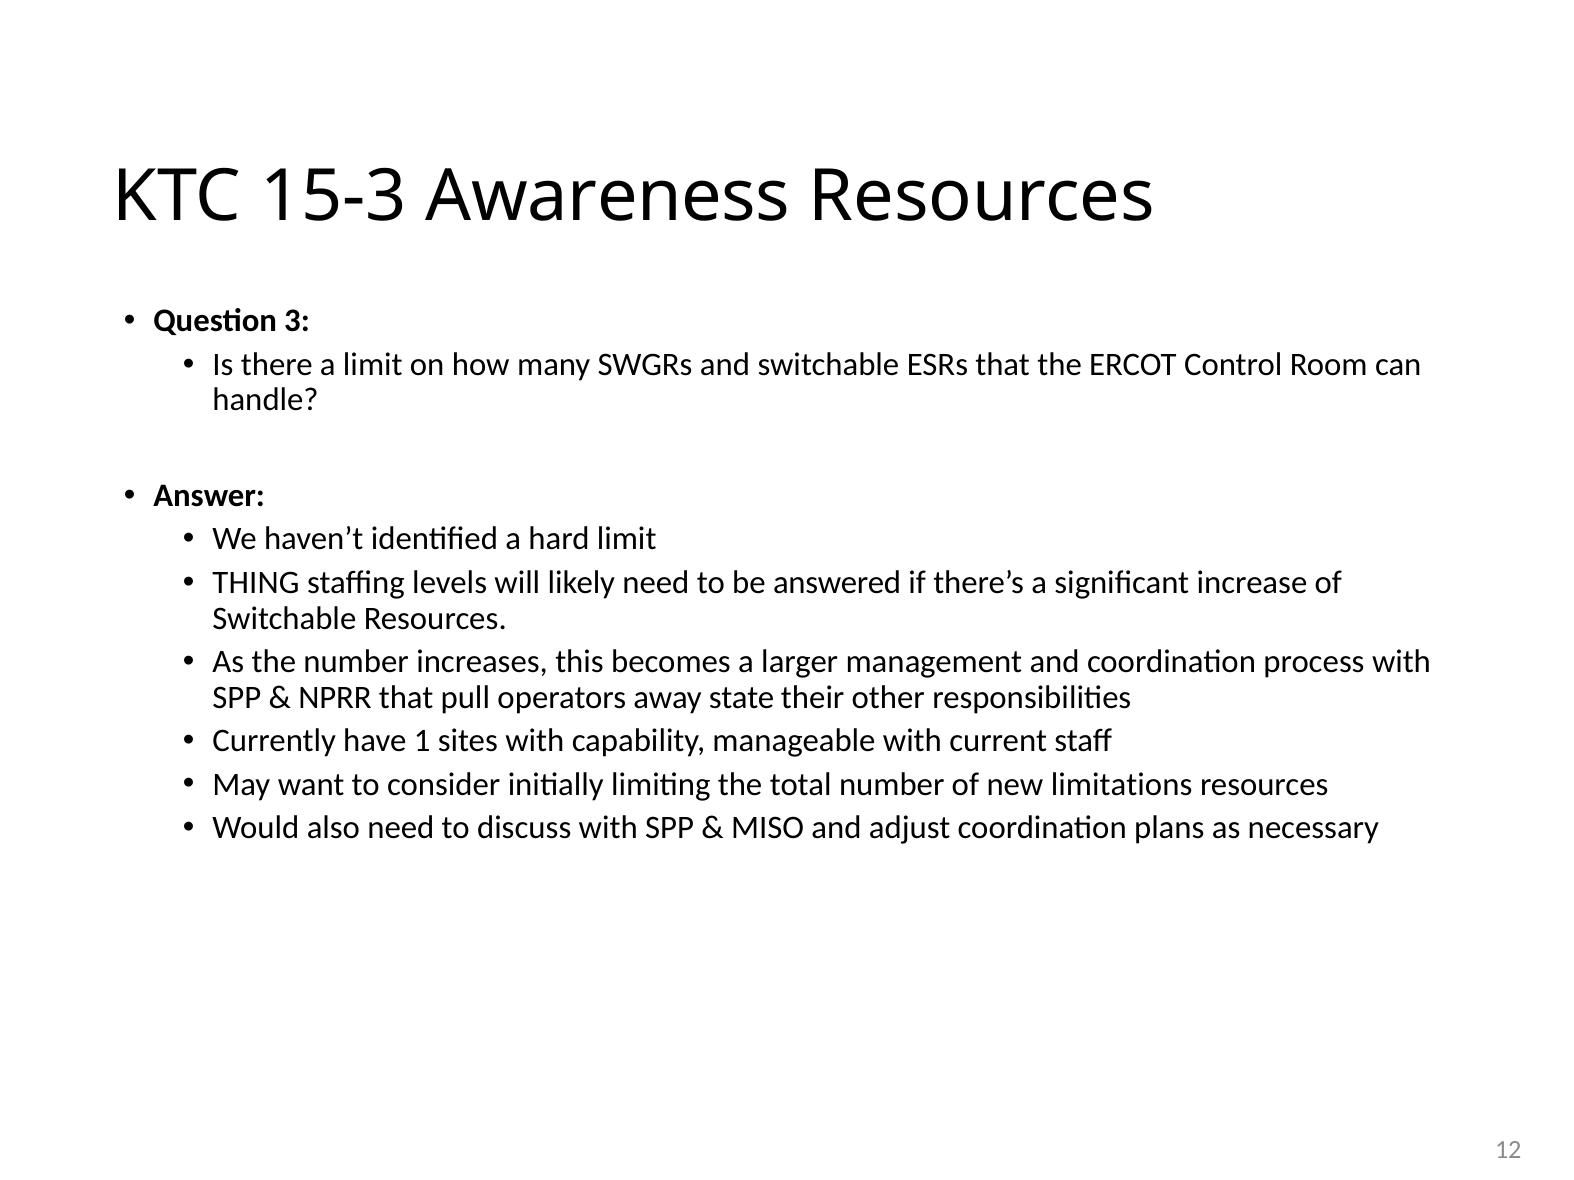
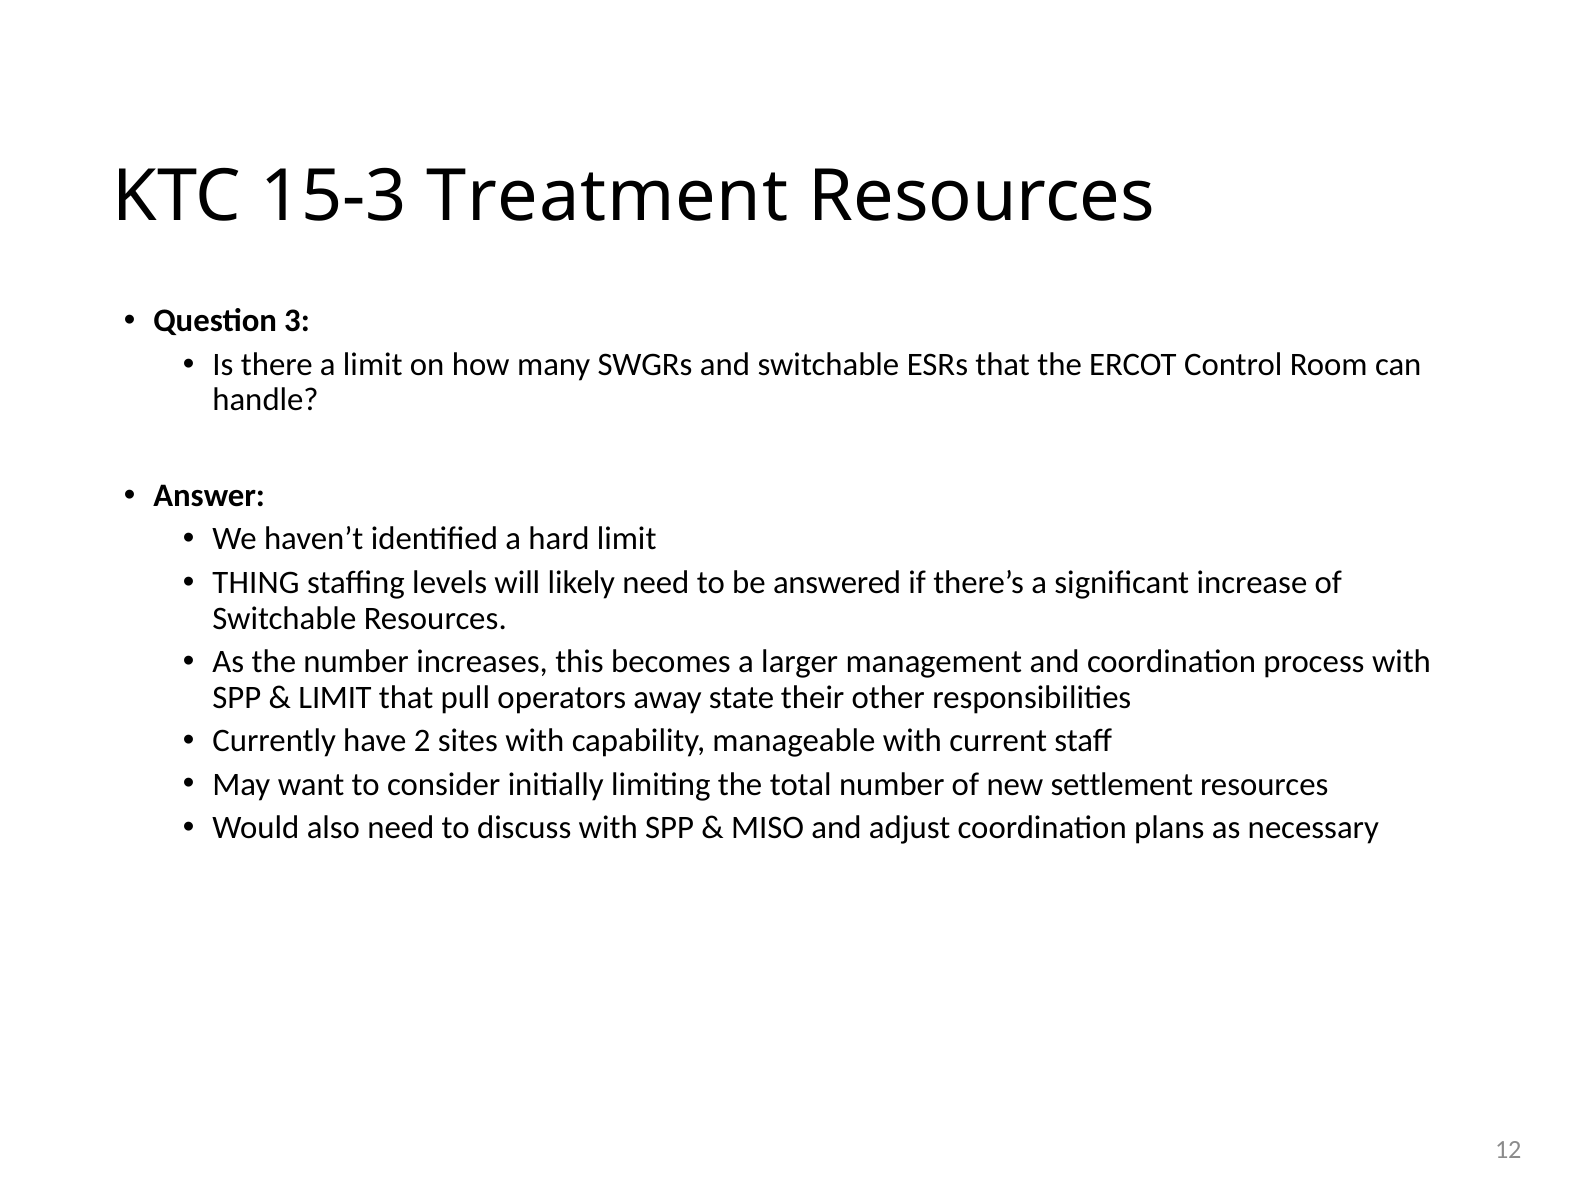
Awareness: Awareness -> Treatment
NPRR at (335, 698): NPRR -> LIMIT
1: 1 -> 2
limitations: limitations -> settlement
